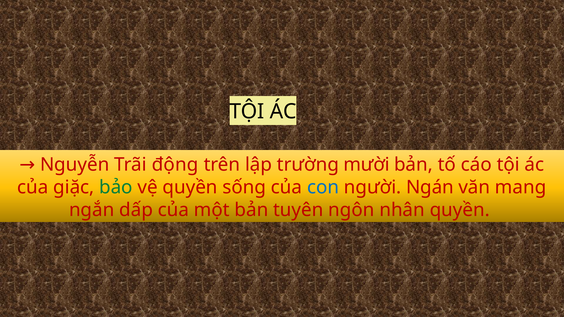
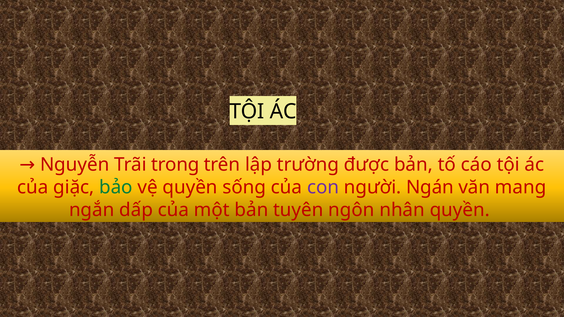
động: động -> trong
mười: mười -> được
con colour: blue -> purple
